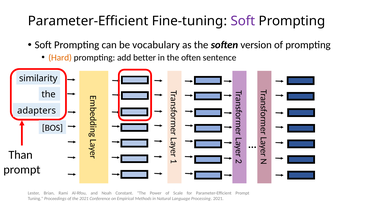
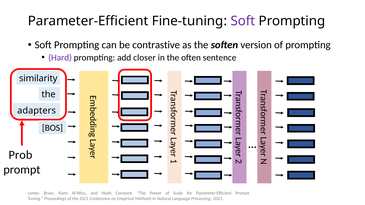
vocabulary: vocabulary -> contrastive
Hard colour: orange -> purple
better: better -> closer
Than: Than -> Prob
